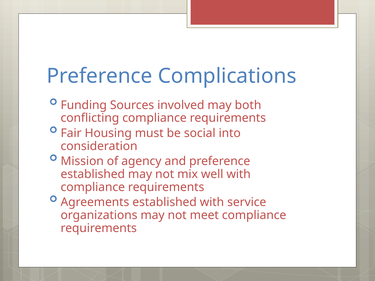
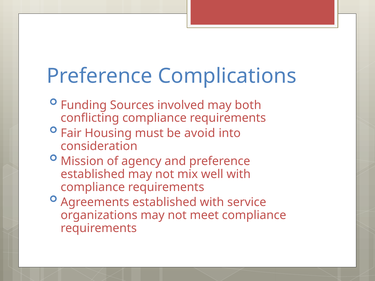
social: social -> avoid
